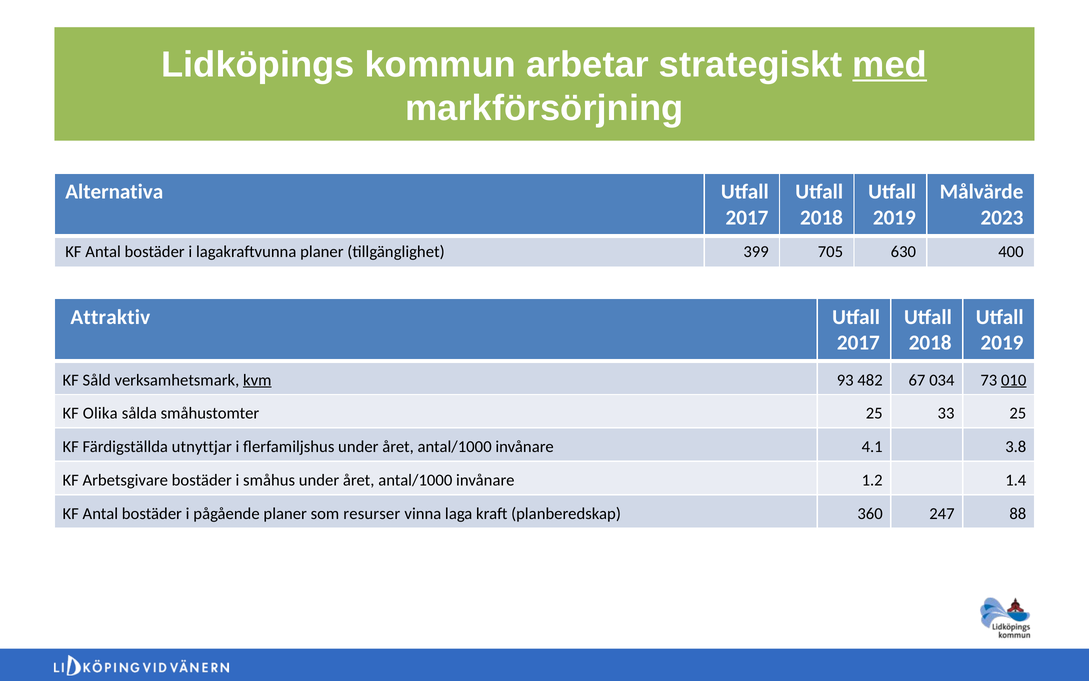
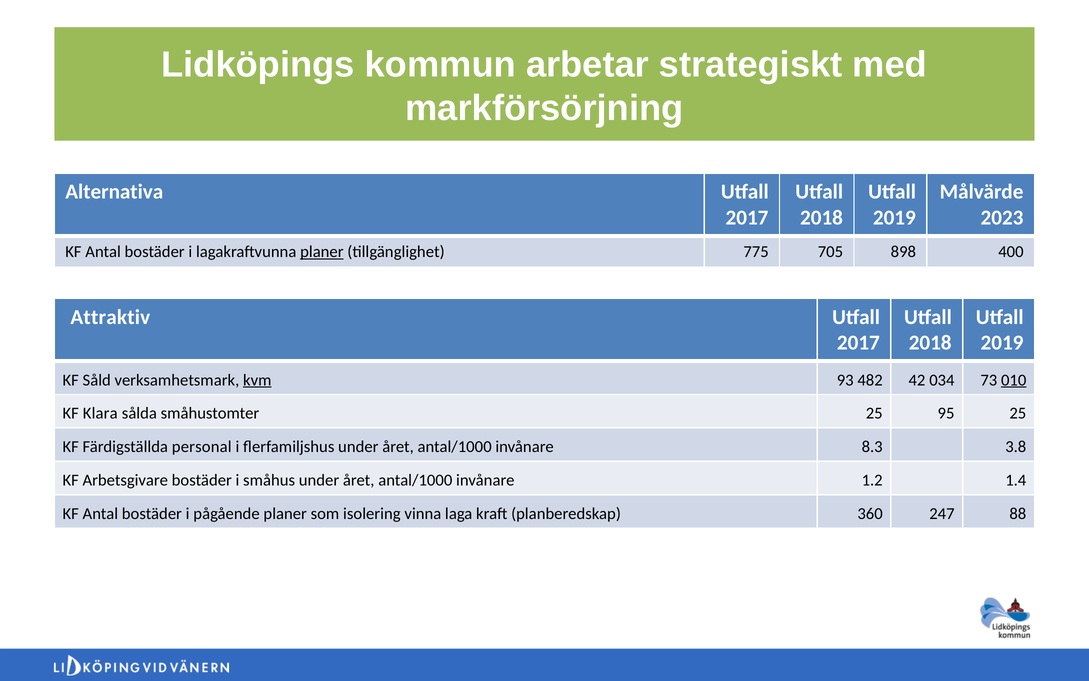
med underline: present -> none
planer at (322, 252) underline: none -> present
399: 399 -> 775
630: 630 -> 898
67: 67 -> 42
Olika: Olika -> Klara
33: 33 -> 95
utnyttjar: utnyttjar -> personal
4.1: 4.1 -> 8.3
resurser: resurser -> isolering
